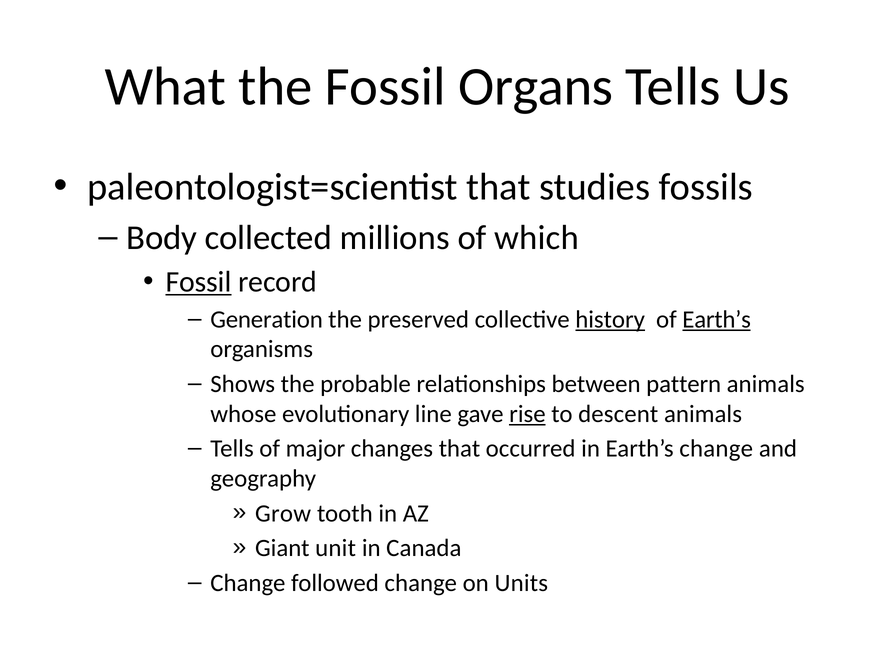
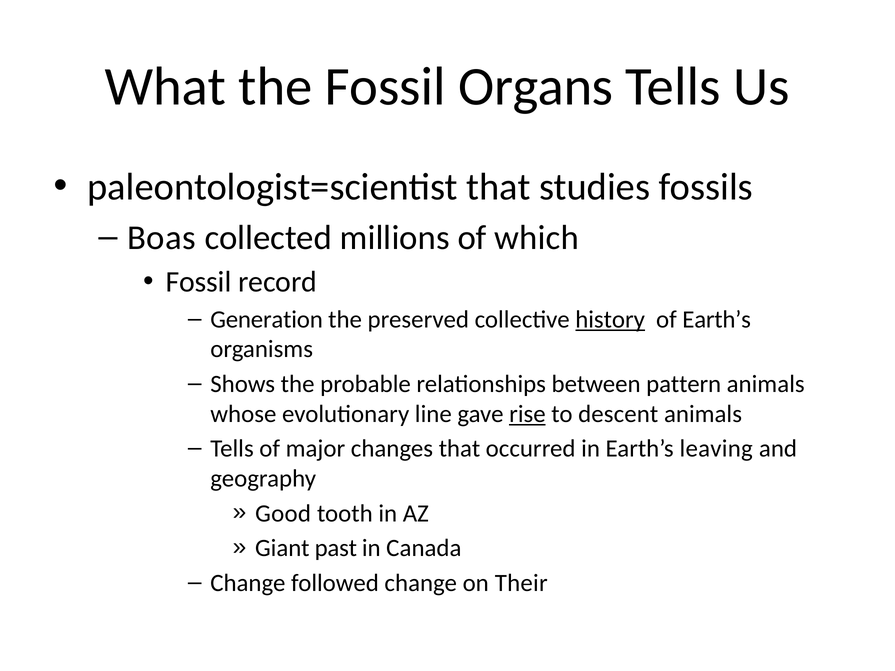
Body: Body -> Boas
Fossil at (199, 282) underline: present -> none
Earth’s at (717, 320) underline: present -> none
Earth’s change: change -> leaving
Grow: Grow -> Good
unit: unit -> past
Units: Units -> Their
